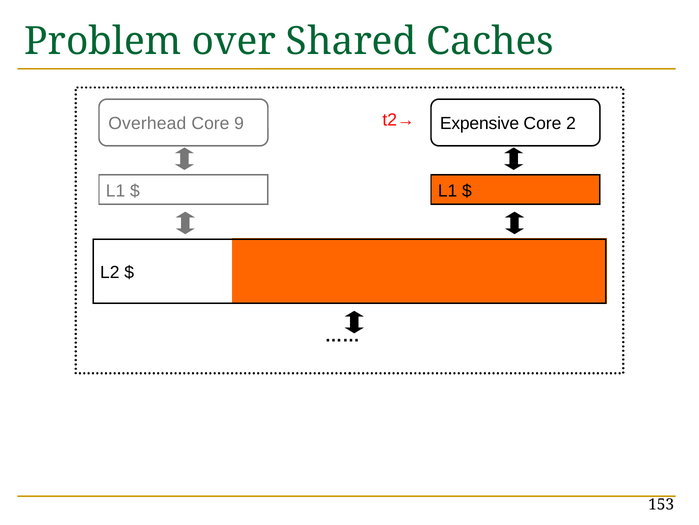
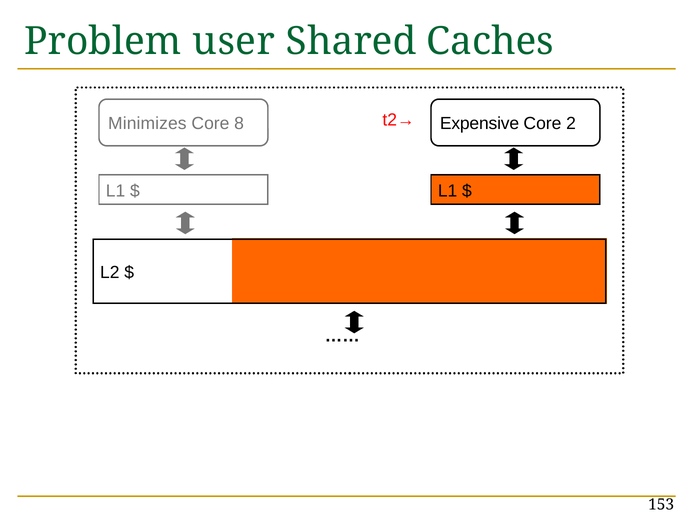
over: over -> user
Overhead: Overhead -> Minimizes
9: 9 -> 8
